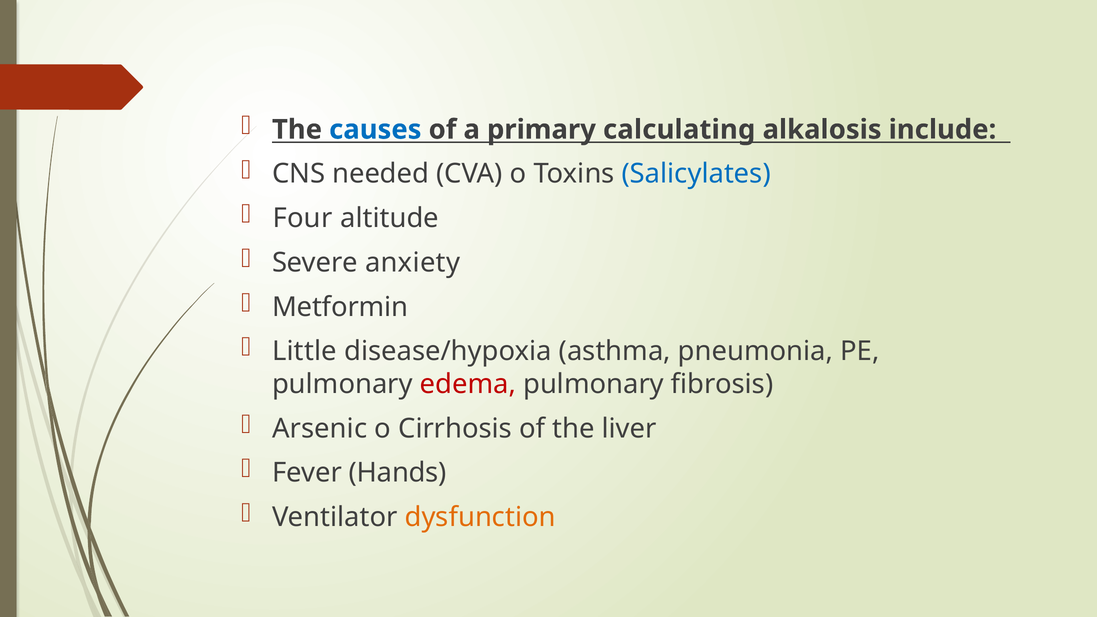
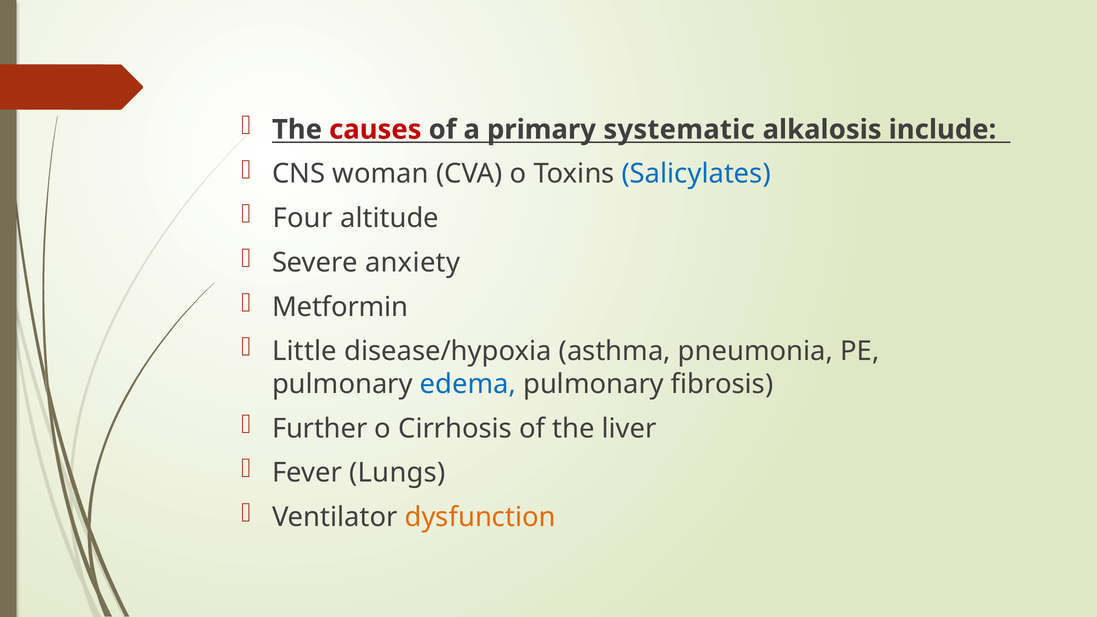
causes colour: blue -> red
calculating: calculating -> systematic
needed: needed -> woman
edema colour: red -> blue
Arsenic: Arsenic -> Further
Hands: Hands -> Lungs
